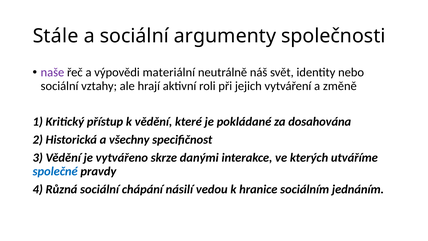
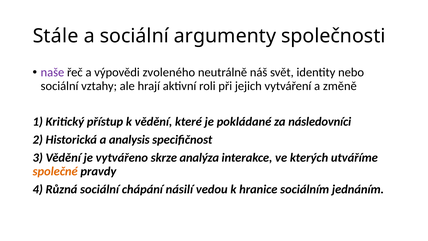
materiální: materiální -> zvoleného
dosahována: dosahována -> následovníci
všechny: všechny -> analysis
danými: danými -> analýza
společné colour: blue -> orange
